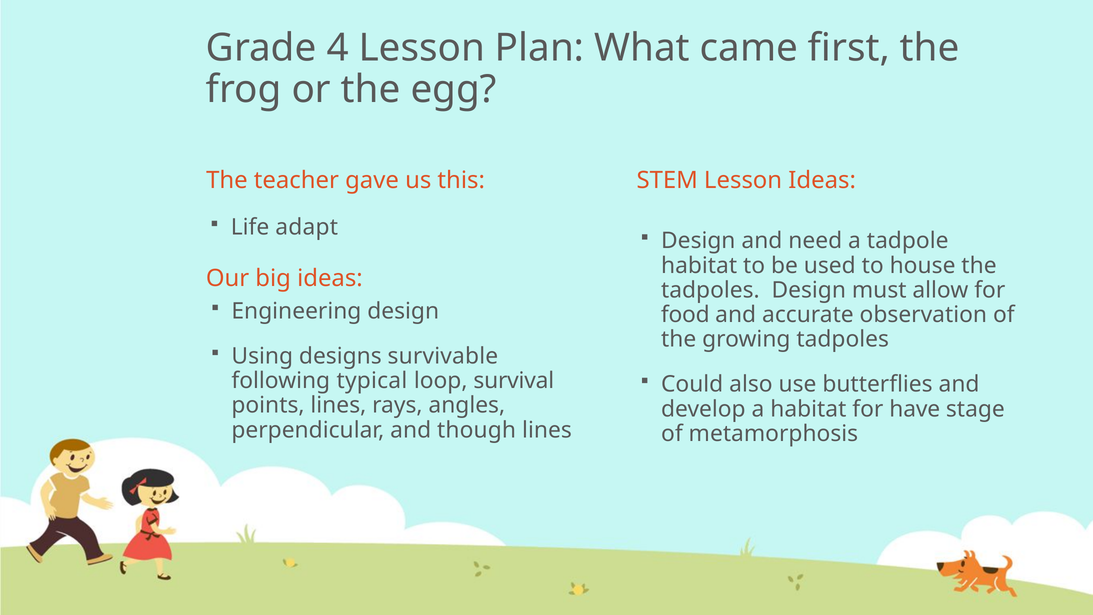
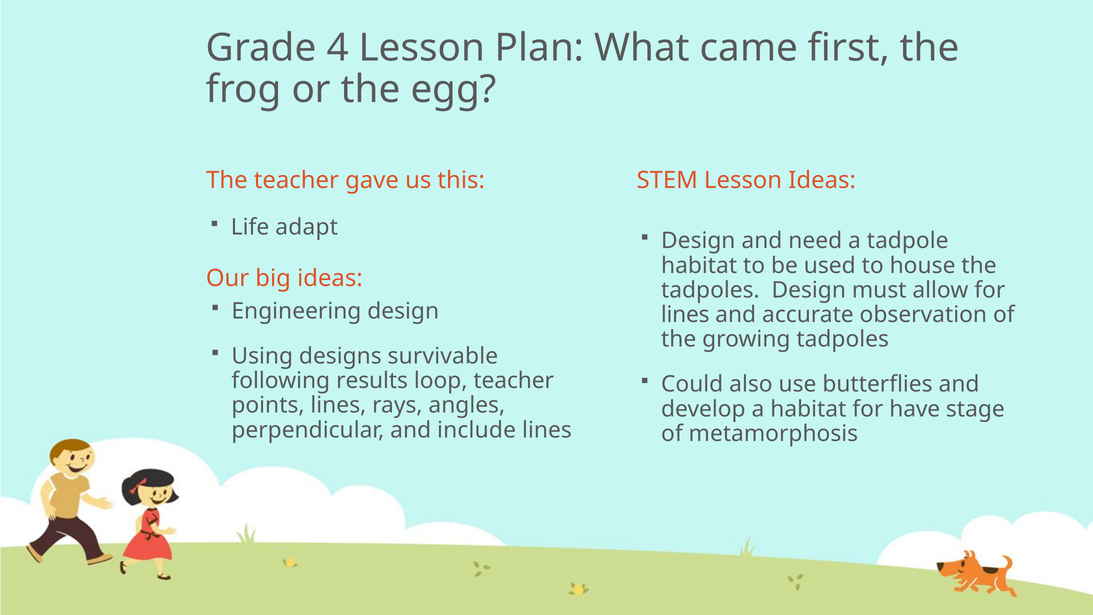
food at (685, 315): food -> lines
typical: typical -> results
loop survival: survival -> teacher
though: though -> include
